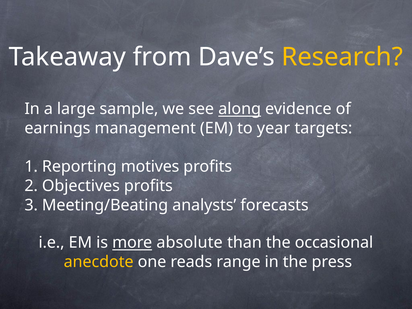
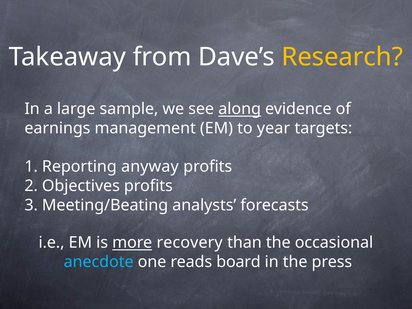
motives: motives -> anyway
absolute: absolute -> recovery
anecdote colour: yellow -> light blue
range: range -> board
